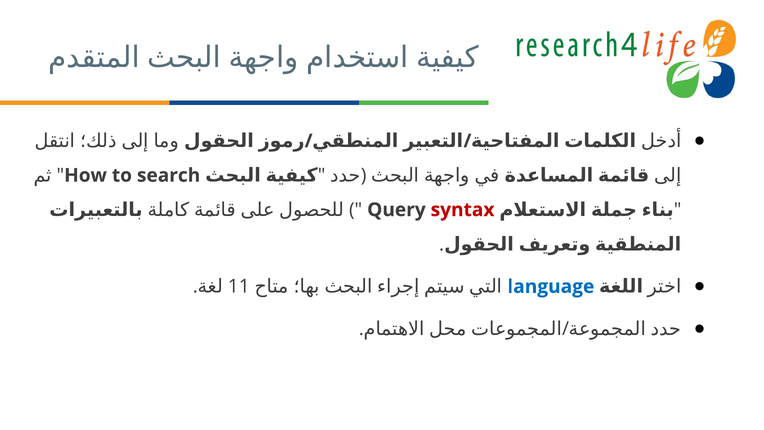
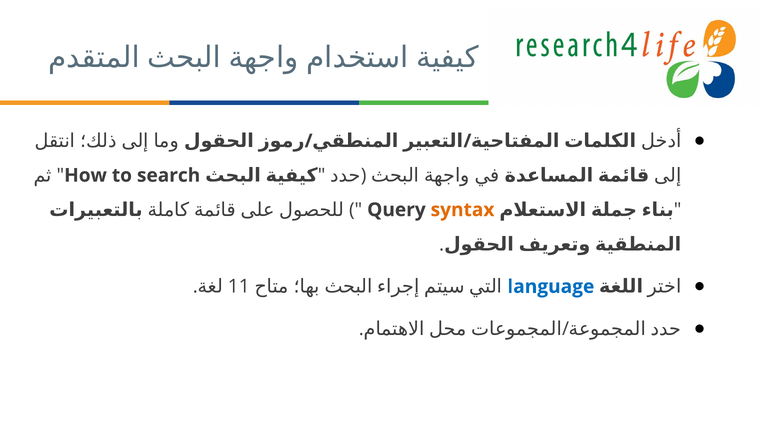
syntax colour: red -> orange
